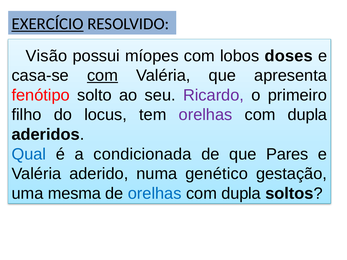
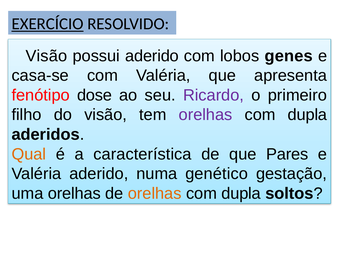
possui míopes: míopes -> aderido
doses: doses -> genes
com at (103, 76) underline: present -> none
solto: solto -> dose
do locus: locus -> visão
Qual colour: blue -> orange
condicionada: condicionada -> característica
uma mesma: mesma -> orelhas
orelhas at (155, 194) colour: blue -> orange
